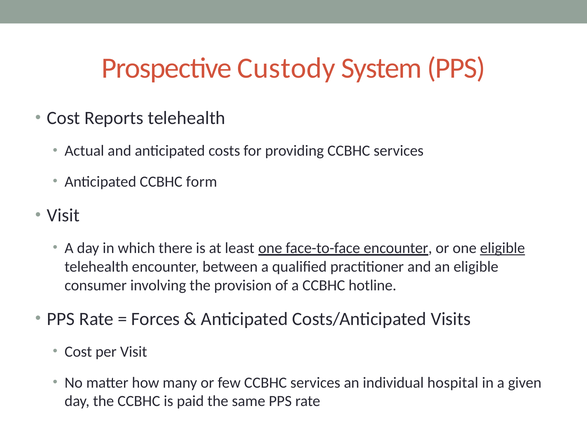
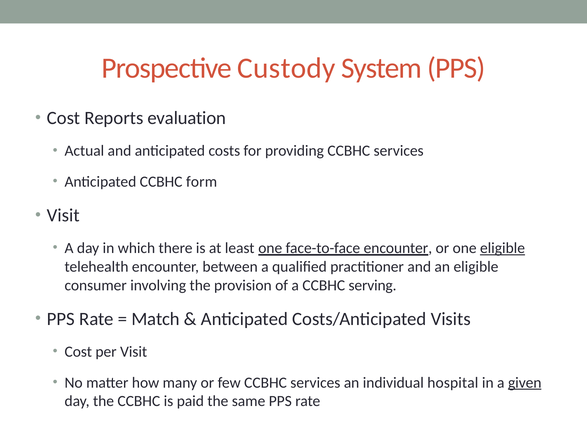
Reports telehealth: telehealth -> evaluation
hotline: hotline -> serving
Forces: Forces -> Match
given underline: none -> present
